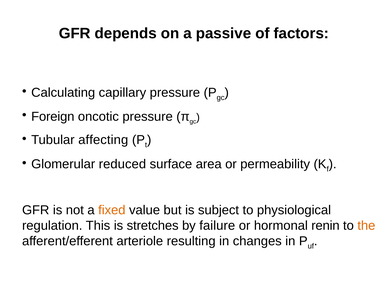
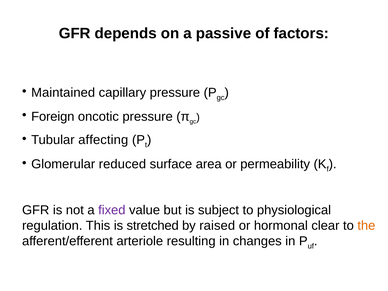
Calculating: Calculating -> Maintained
fixed colour: orange -> purple
stretches: stretches -> stretched
failure: failure -> raised
renin: renin -> clear
